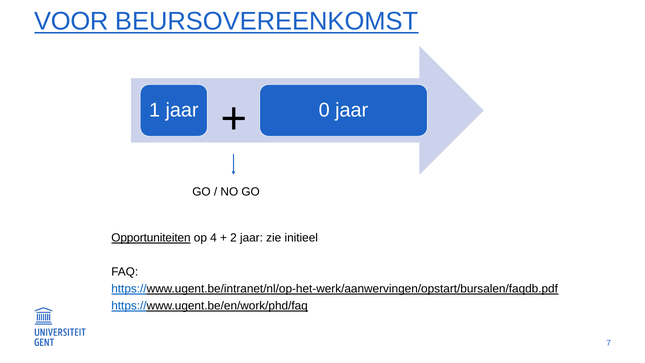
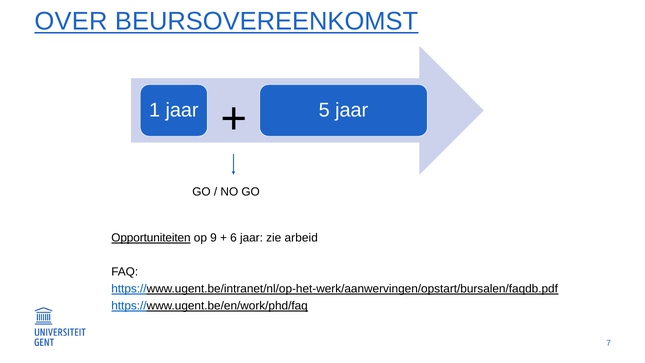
VOOR: VOOR -> OVER
0: 0 -> 5
4: 4 -> 9
2: 2 -> 6
initieel: initieel -> arbeid
